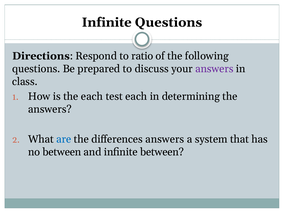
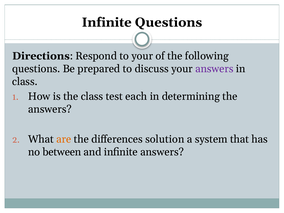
to ratio: ratio -> your
the each: each -> class
are colour: blue -> orange
differences answers: answers -> solution
infinite between: between -> answers
